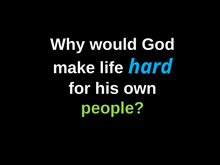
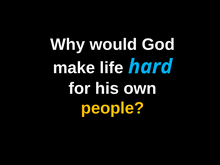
people colour: light green -> yellow
